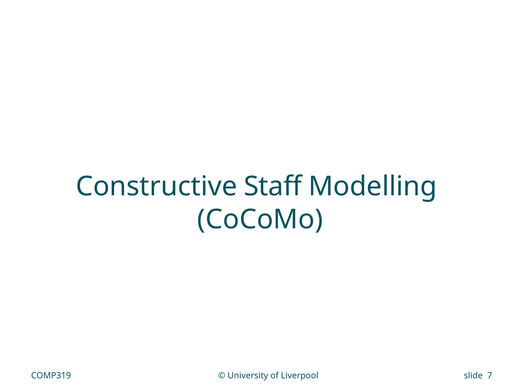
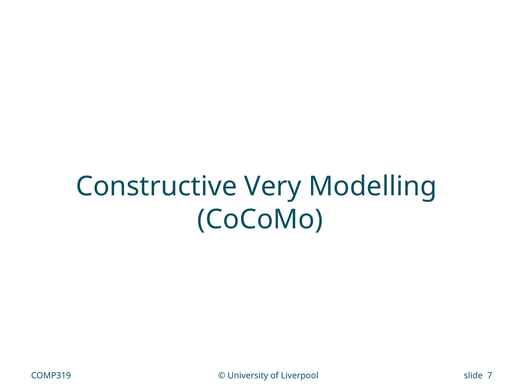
Staff: Staff -> Very
